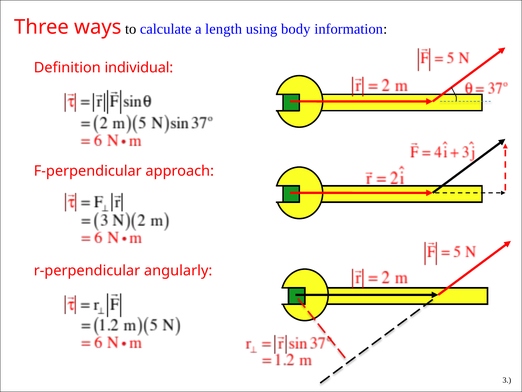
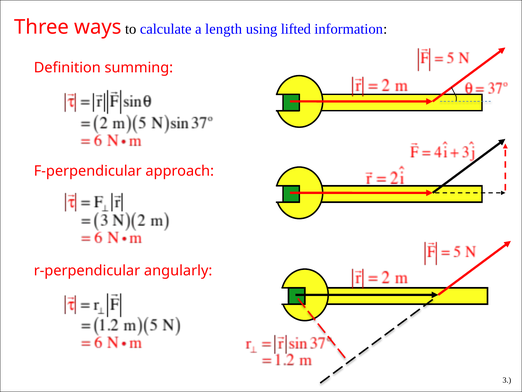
body: body -> lifted
individual: individual -> summing
